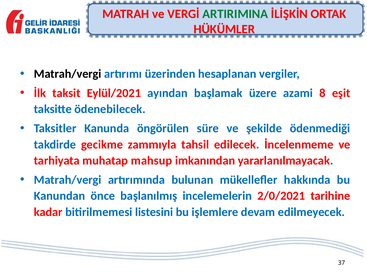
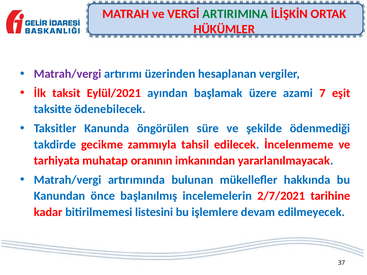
Matrah/vergi at (68, 74) colour: black -> purple
8: 8 -> 7
mahsup: mahsup -> oranının
2/0/2021: 2/0/2021 -> 2/7/2021
